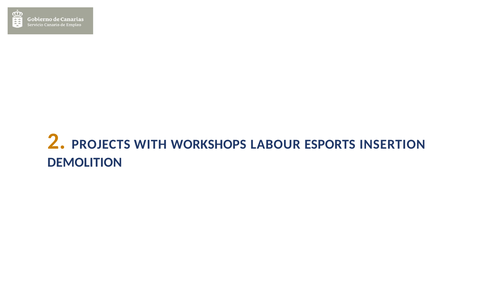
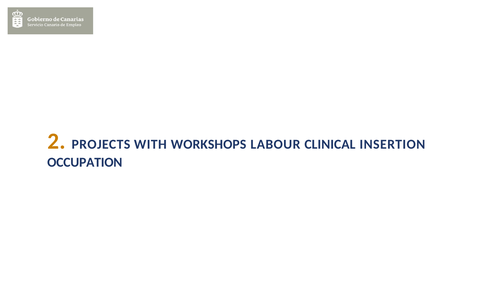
ESPORTS: ESPORTS -> CLINICAL
DEMOLITION: DEMOLITION -> OCCUPATION
